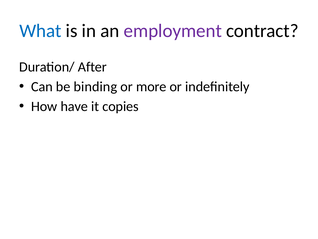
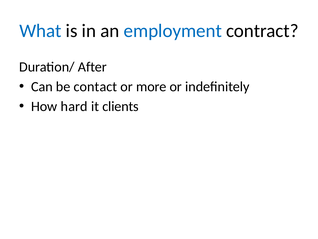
employment colour: purple -> blue
binding: binding -> contact
have: have -> hard
copies: copies -> clients
